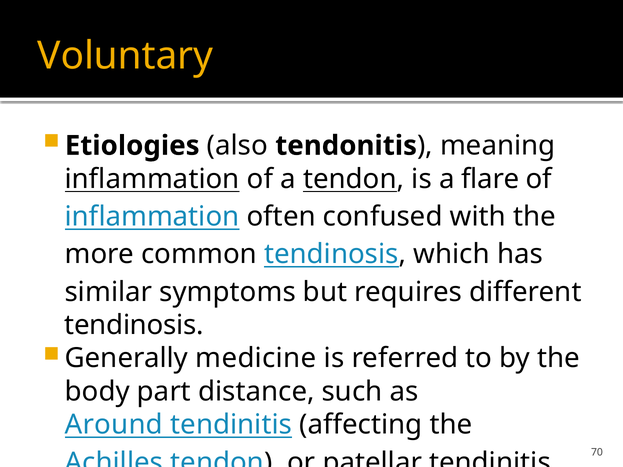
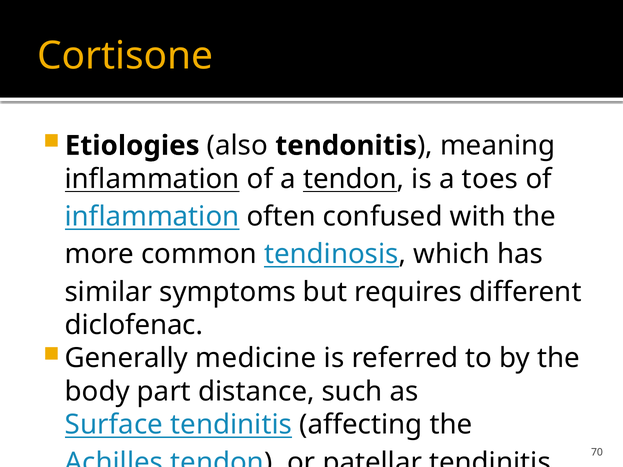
Voluntary: Voluntary -> Cortisone
flare: flare -> toes
tendinosis at (134, 325): tendinosis -> diclofenac
Around: Around -> Surface
